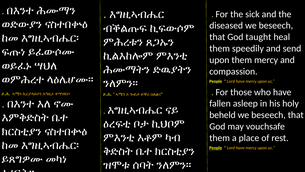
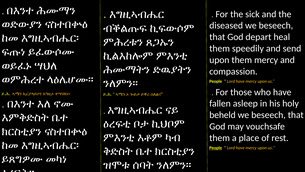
taught: taught -> depart
